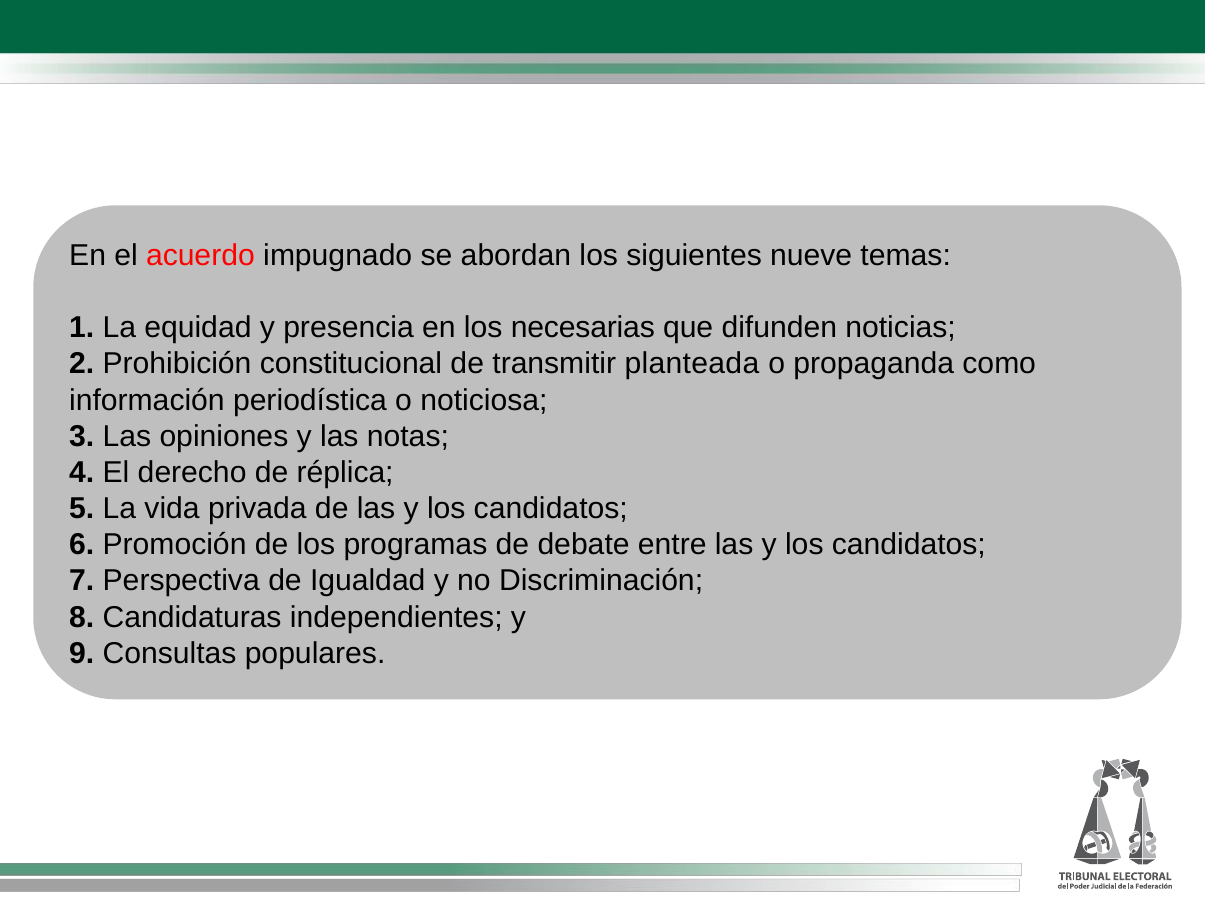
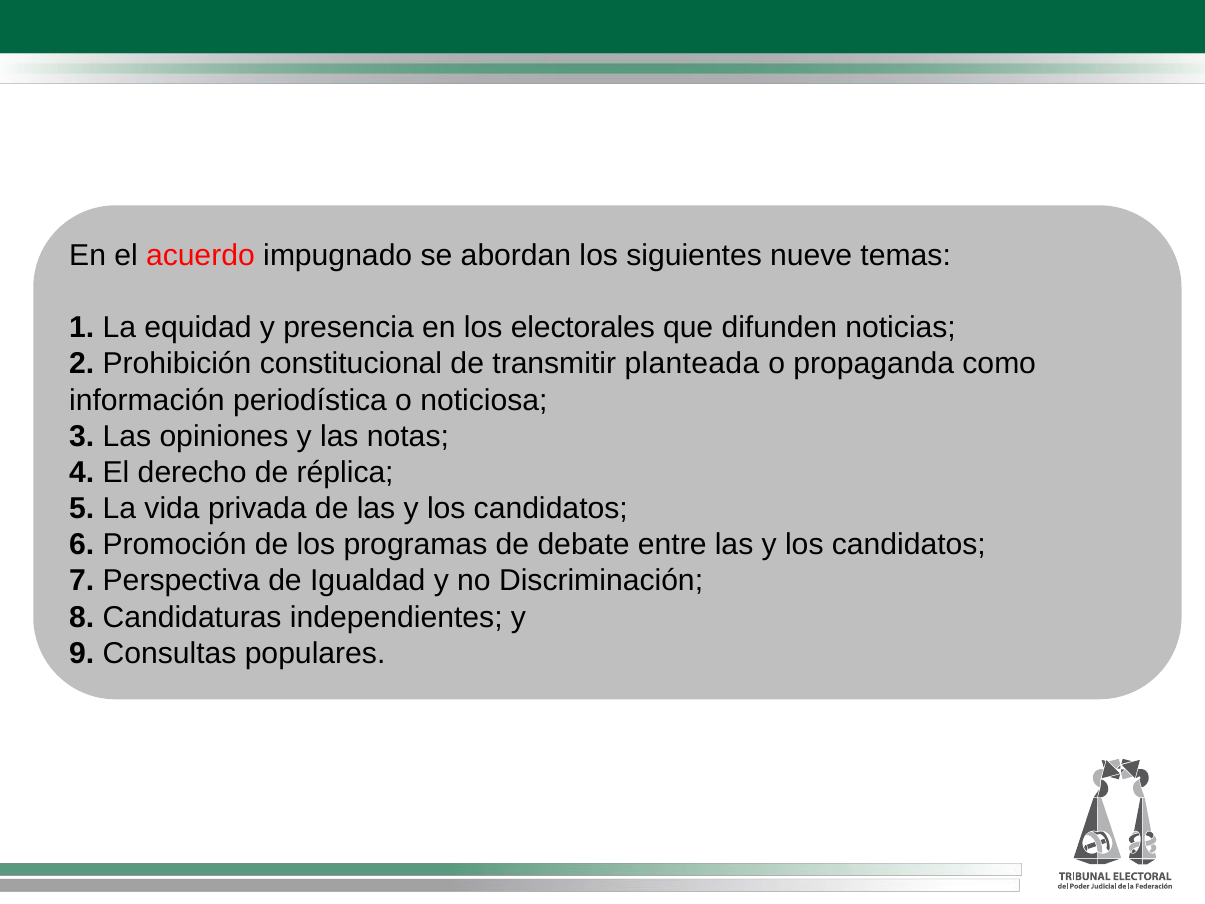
necesarias: necesarias -> electorales
